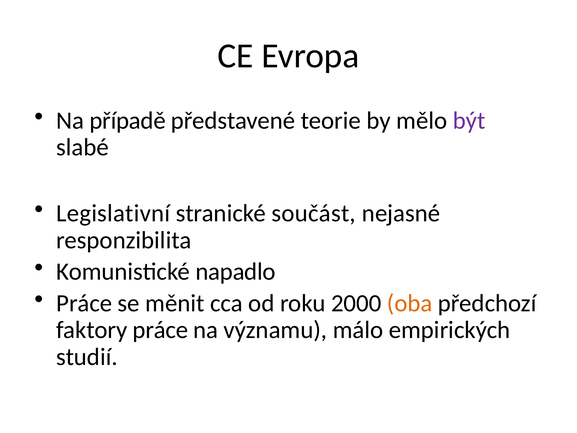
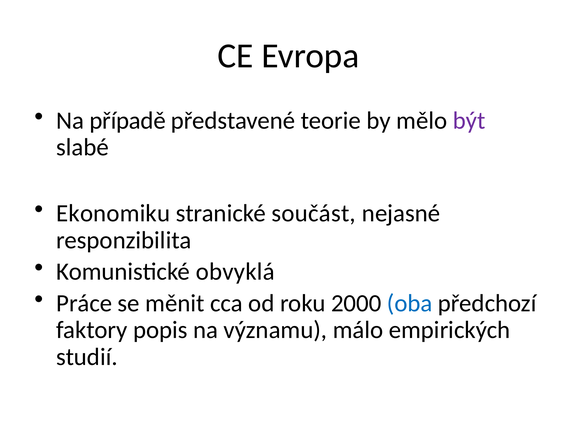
Legislativní: Legislativní -> Ekonomiku
napadlo: napadlo -> obvyklá
oba colour: orange -> blue
faktory práce: práce -> popis
